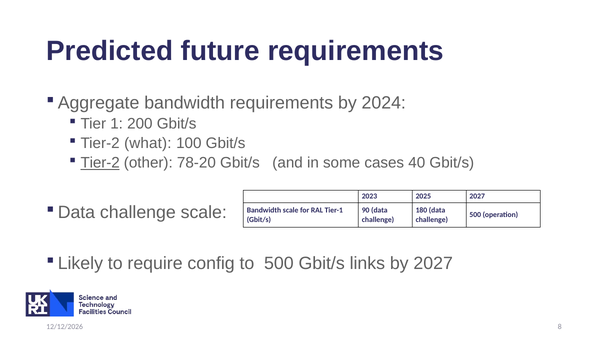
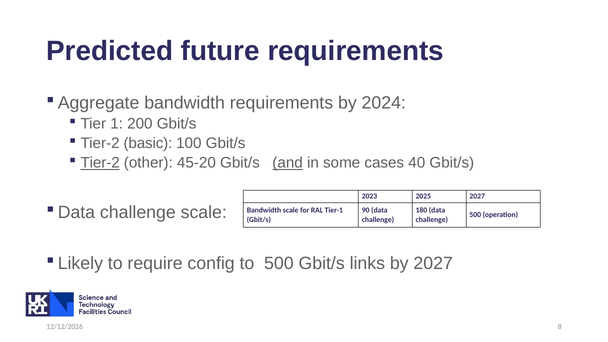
what: what -> basic
78-20: 78-20 -> 45-20
and underline: none -> present
